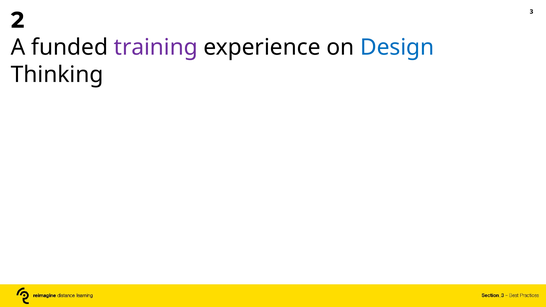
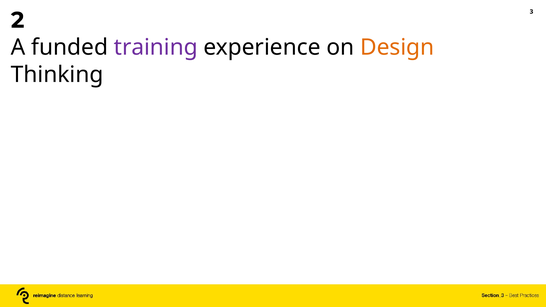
Design colour: blue -> orange
